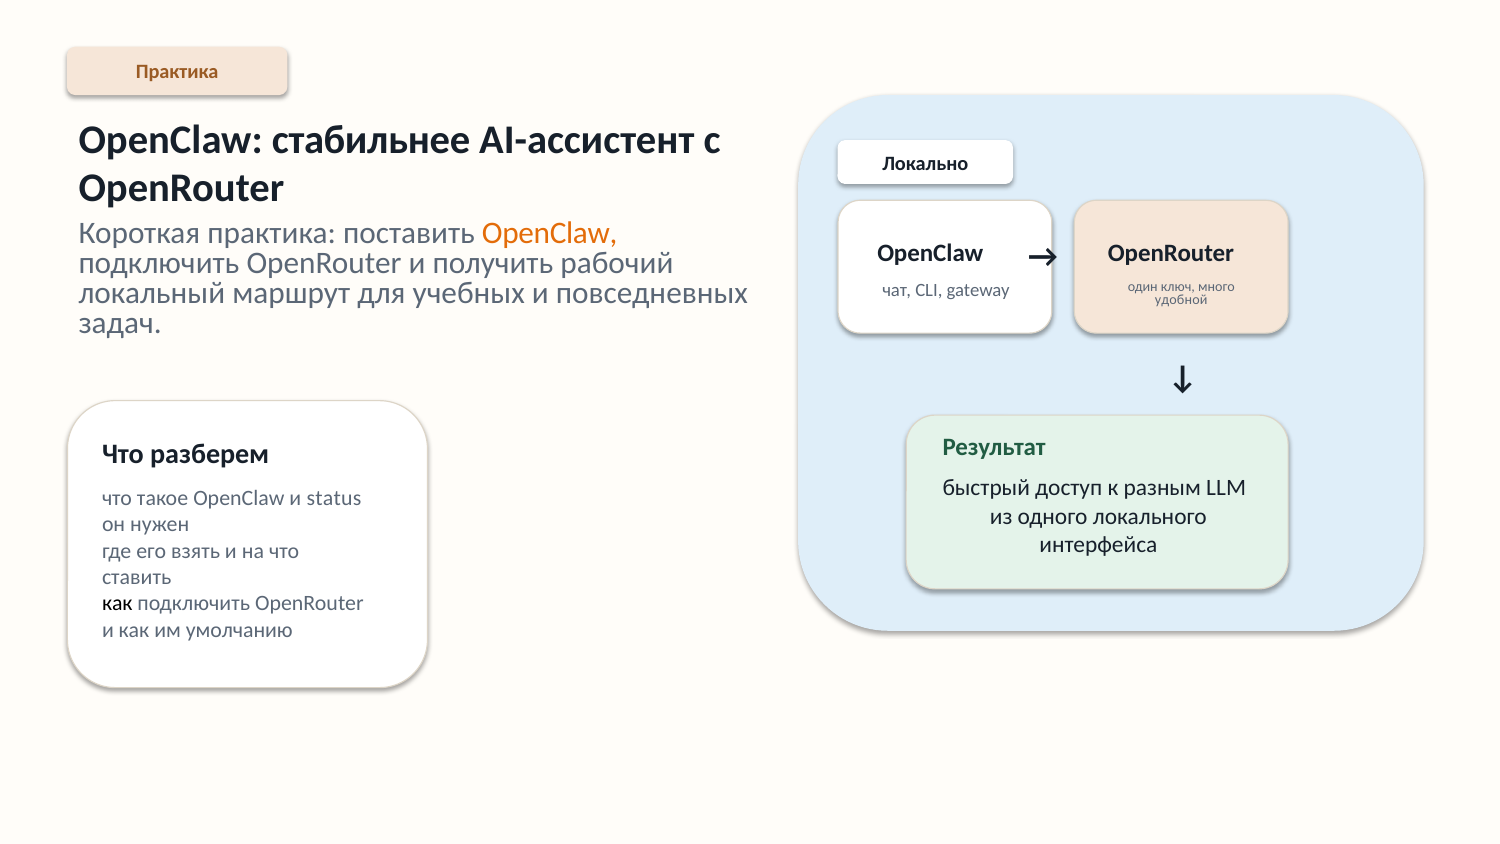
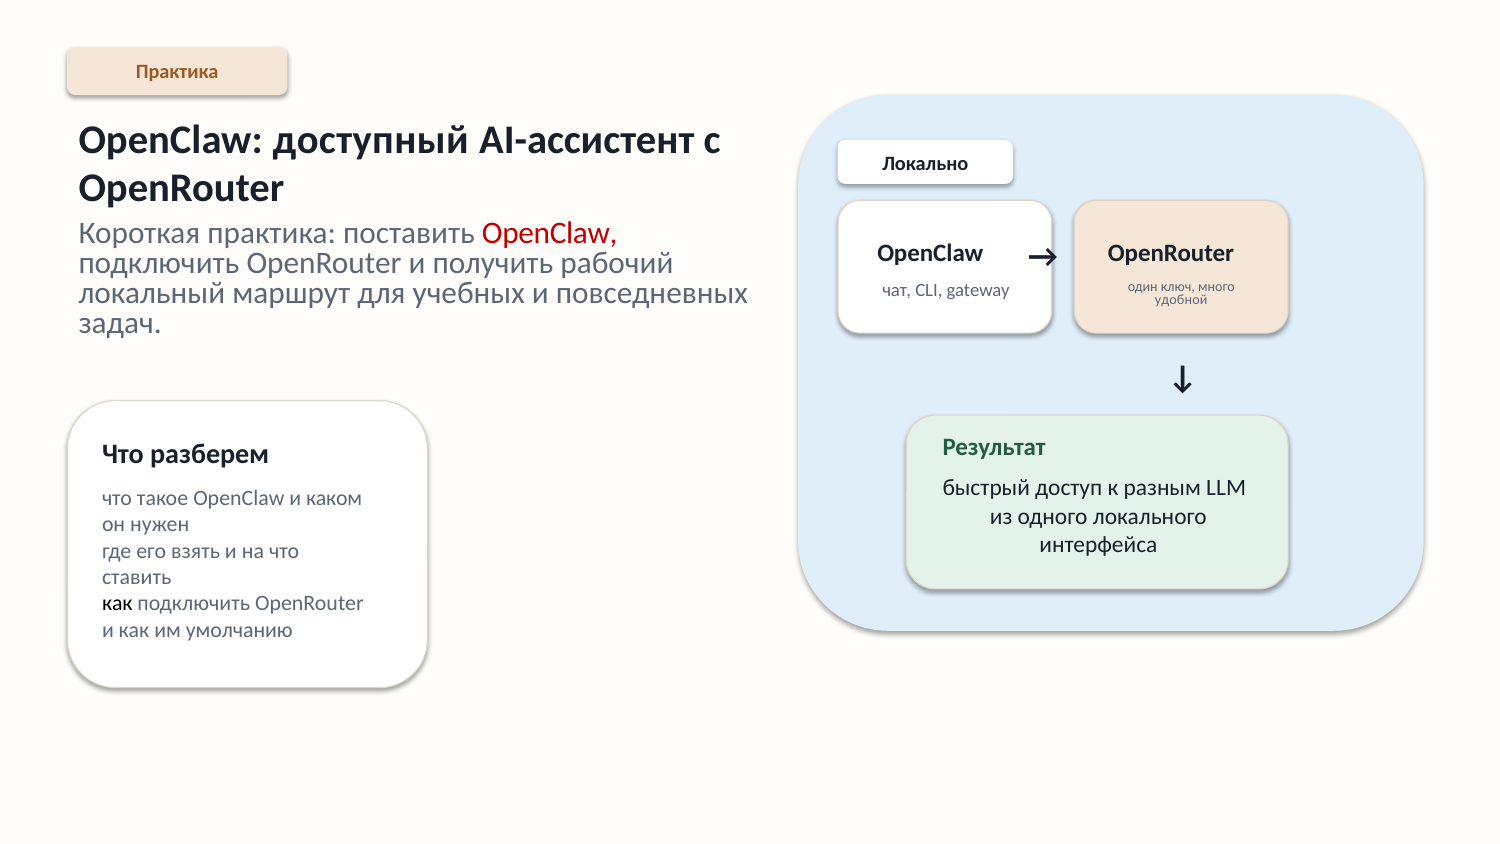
стабильнее: стабильнее -> доступный
OpenClaw at (550, 233) colour: orange -> red
status: status -> каком
